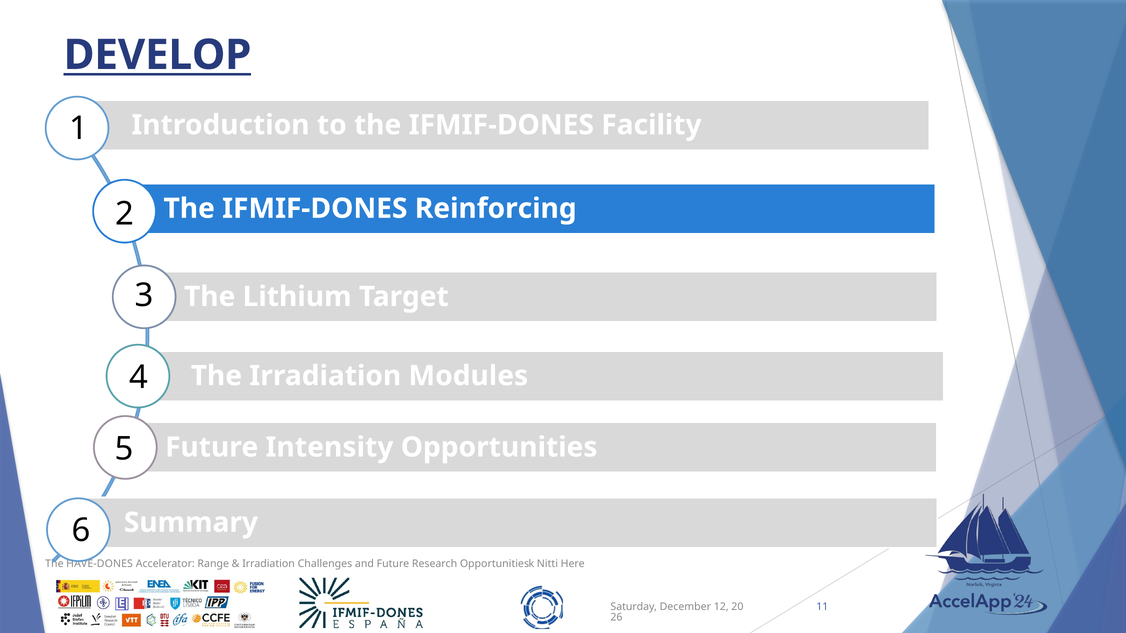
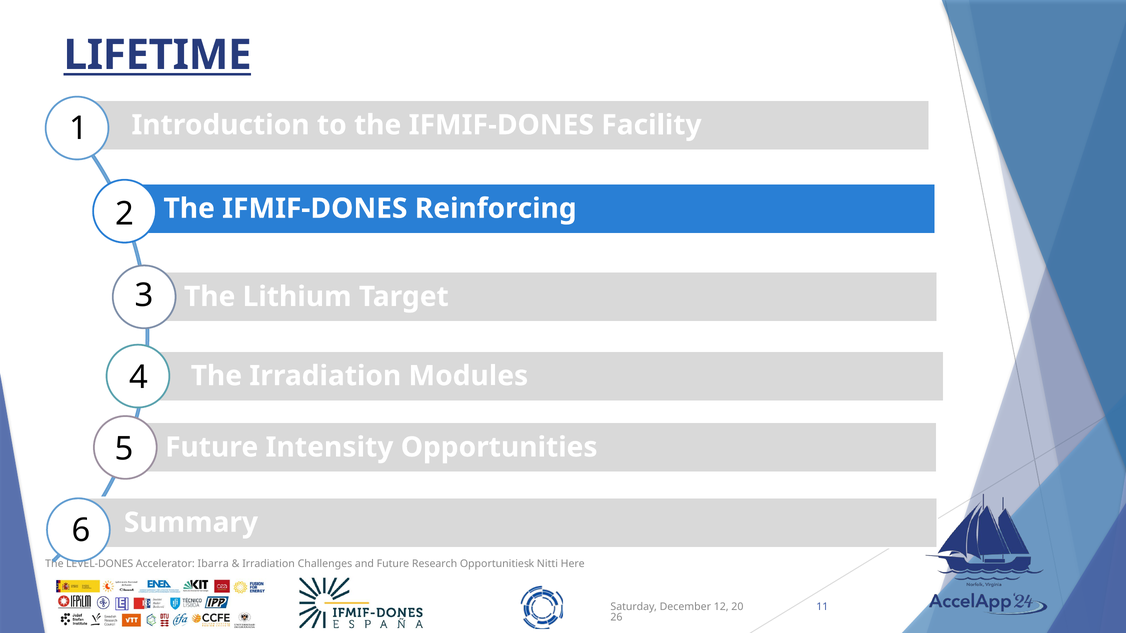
DEVELOP: DEVELOP -> LIFETIME
HAVE-DONES: HAVE-DONES -> LEVEL-DONES
Range: Range -> Ibarra
